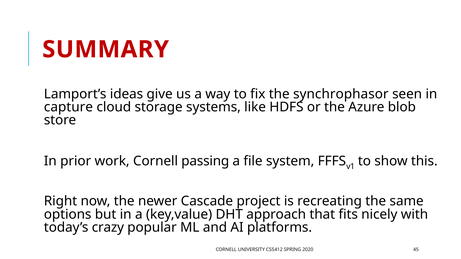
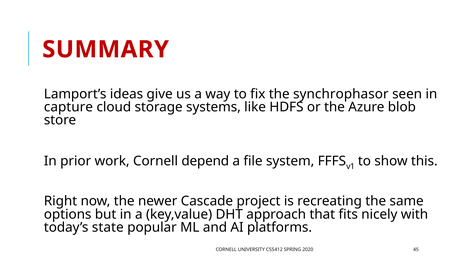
passing: passing -> depend
crazy: crazy -> state
